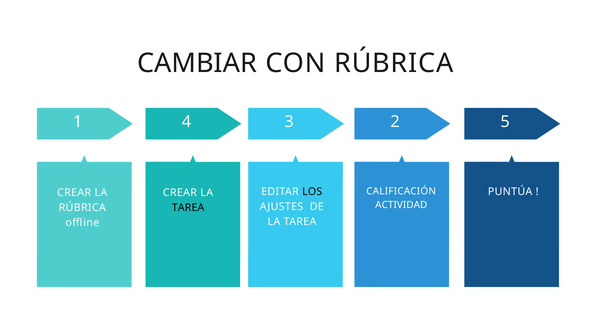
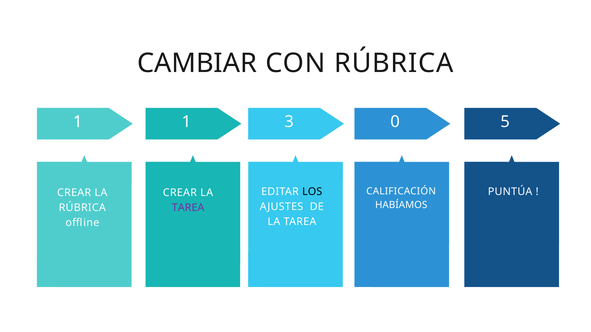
1 4: 4 -> 1
2: 2 -> 0
ACTIVIDAD: ACTIVIDAD -> HABÍAMOS
TAREA at (188, 208) colour: black -> purple
